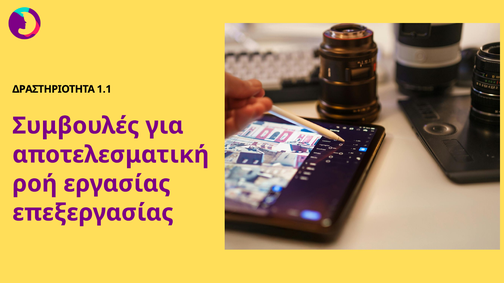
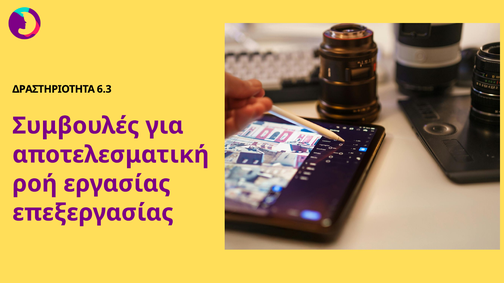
1.1: 1.1 -> 6.3
